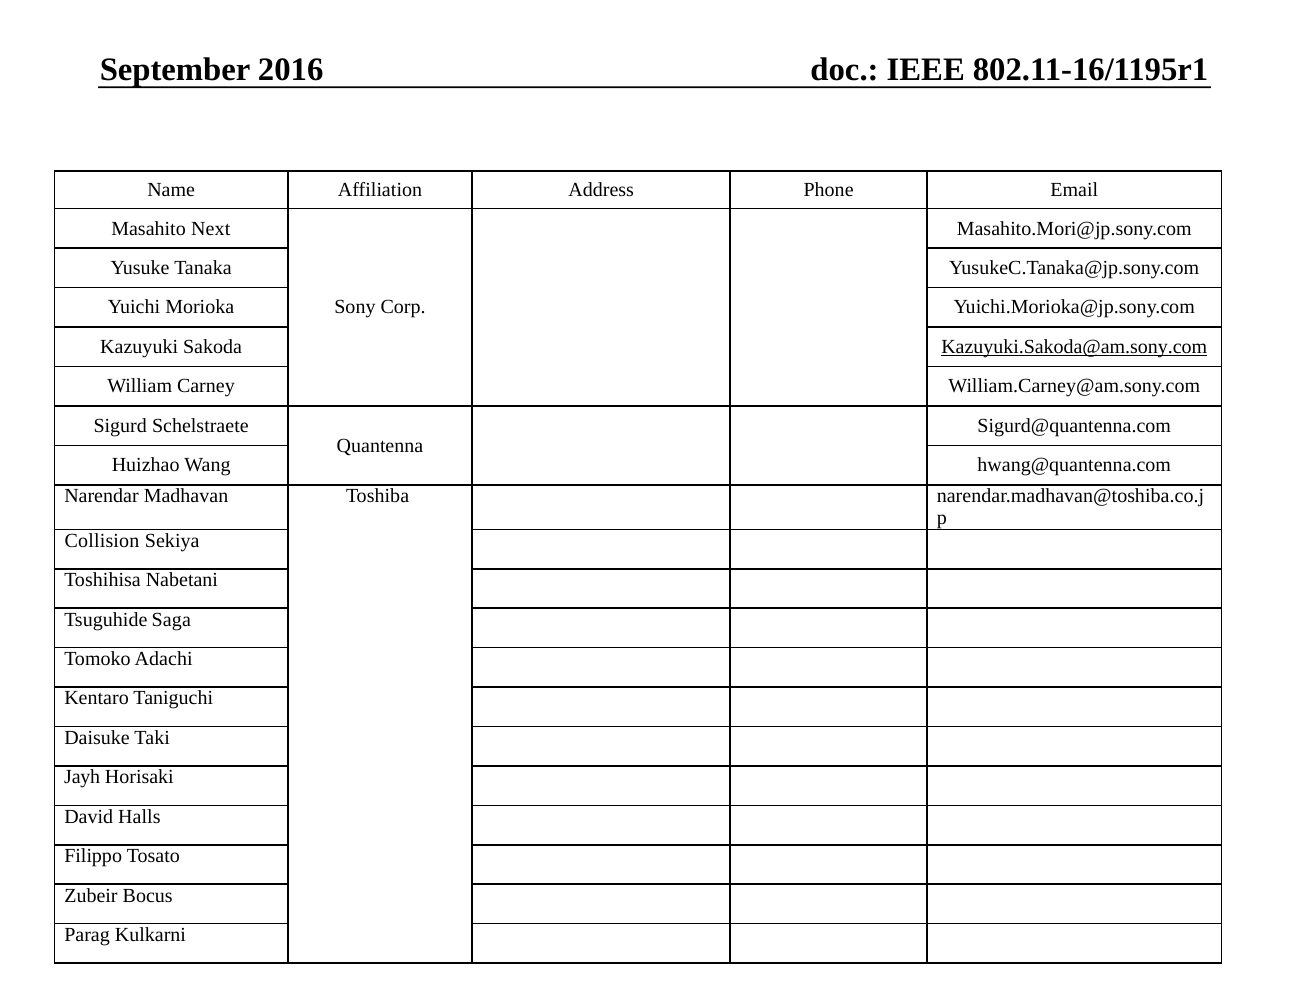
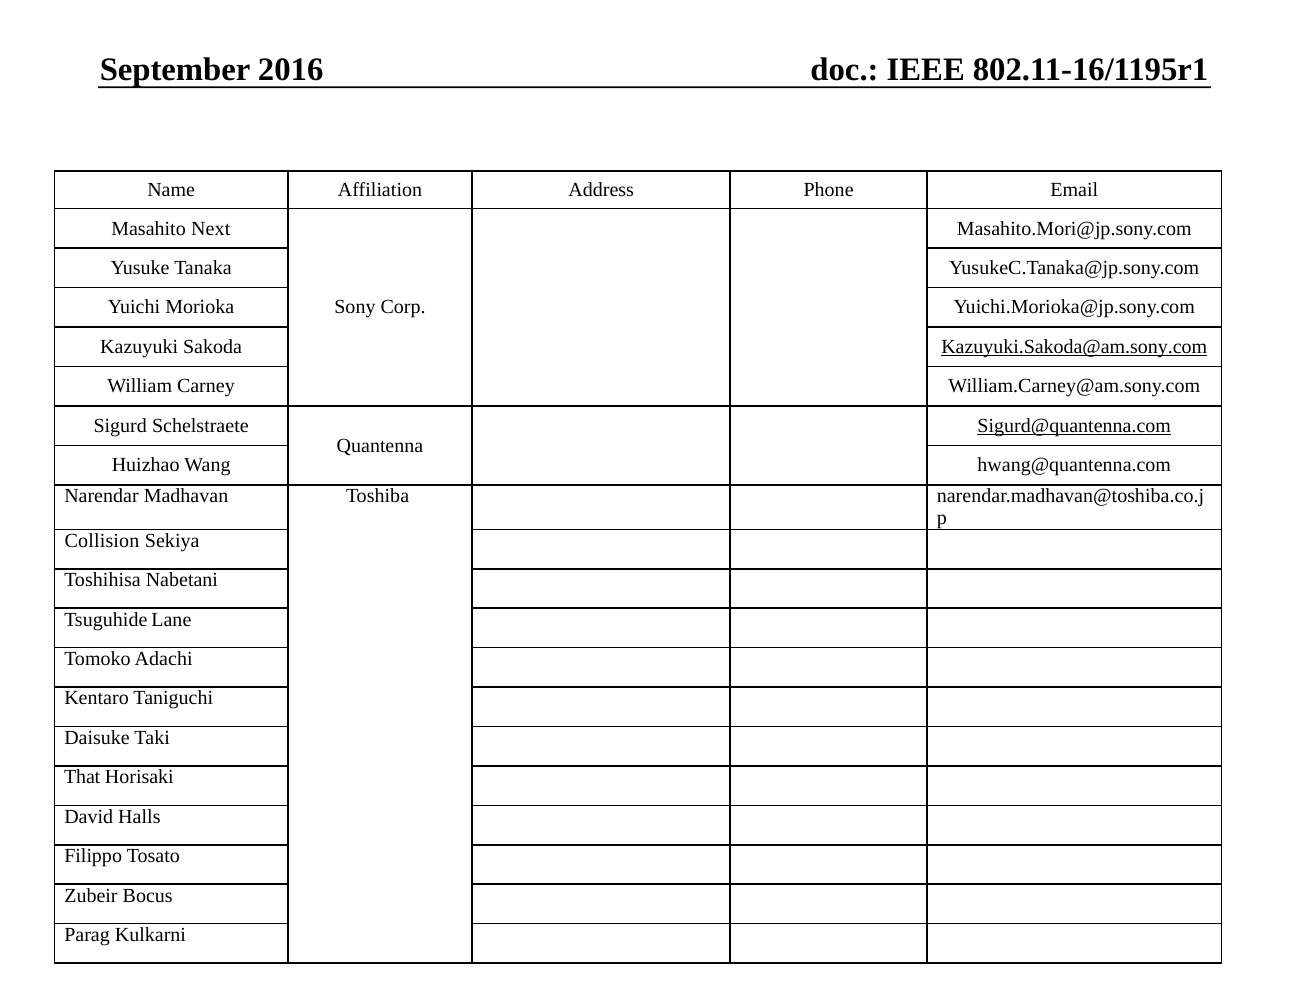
Sigurd@quantenna.com underline: none -> present
Saga: Saga -> Lane
Jayh: Jayh -> That
